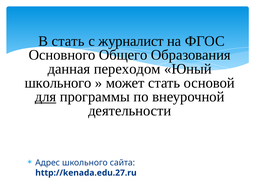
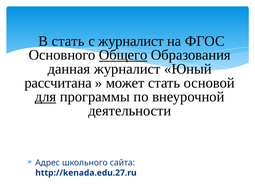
Общего underline: none -> present
данная переходом: переходом -> журналист
школьного at (58, 83): школьного -> рассчитана
